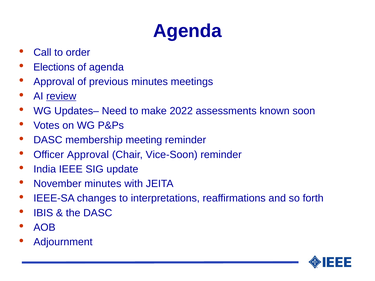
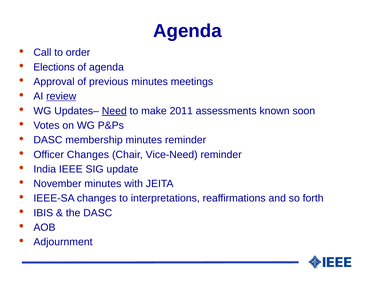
Need underline: none -> present
2022: 2022 -> 2011
membership meeting: meeting -> minutes
Officer Approval: Approval -> Changes
Vice-Soon: Vice-Soon -> Vice-Need
